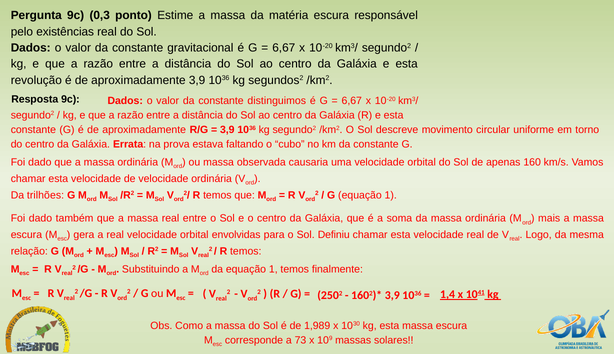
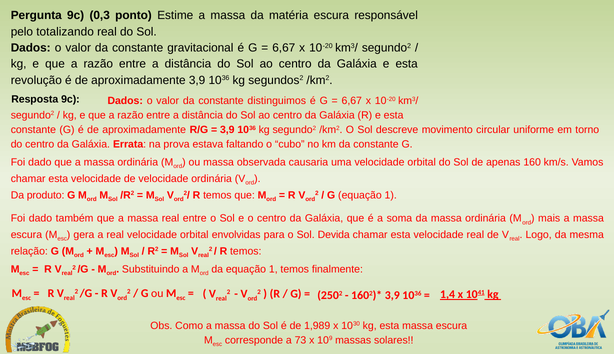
existências: existências -> totalizando
trilhões: trilhões -> produto
Definiu: Definiu -> Devida
